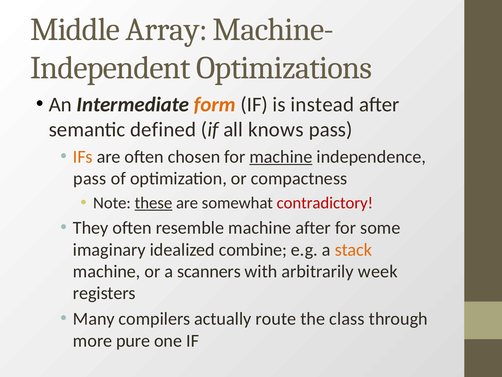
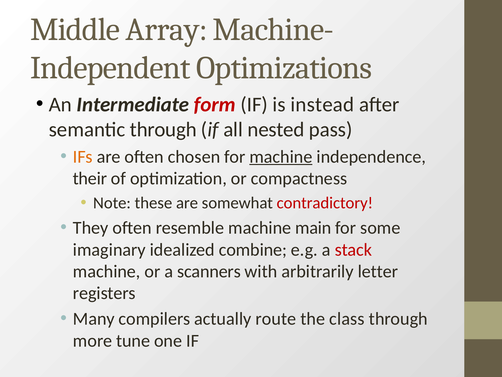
form colour: orange -> red
semantic defined: defined -> through
knows: knows -> nested
pass at (90, 178): pass -> their
these underline: present -> none
machine after: after -> main
stack colour: orange -> red
week: week -> letter
pure: pure -> tune
